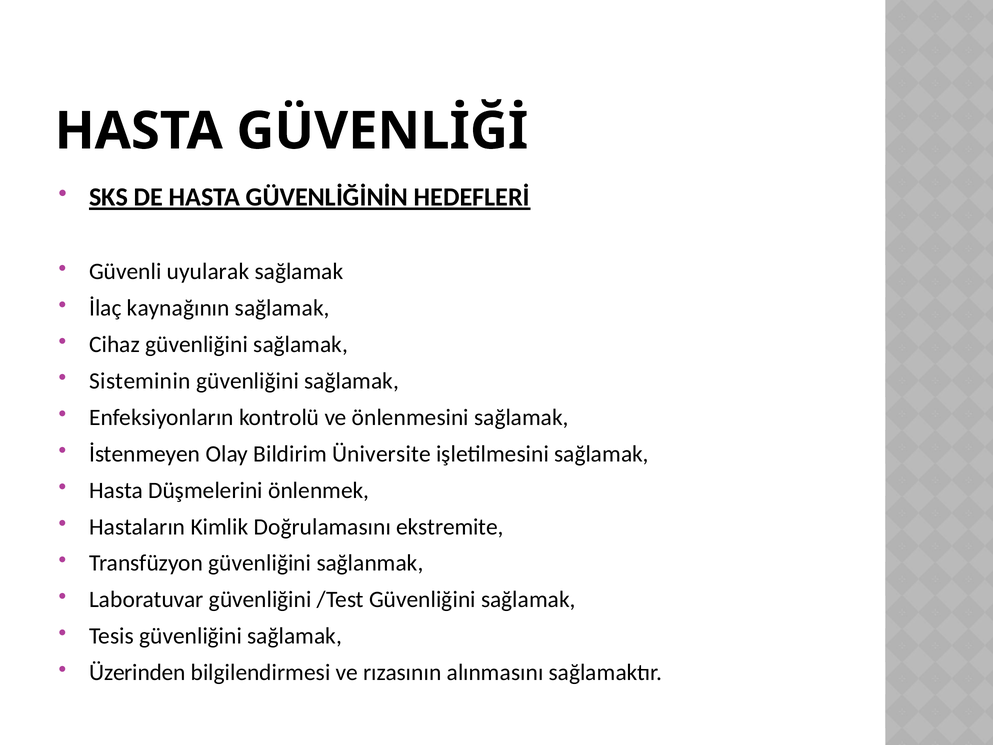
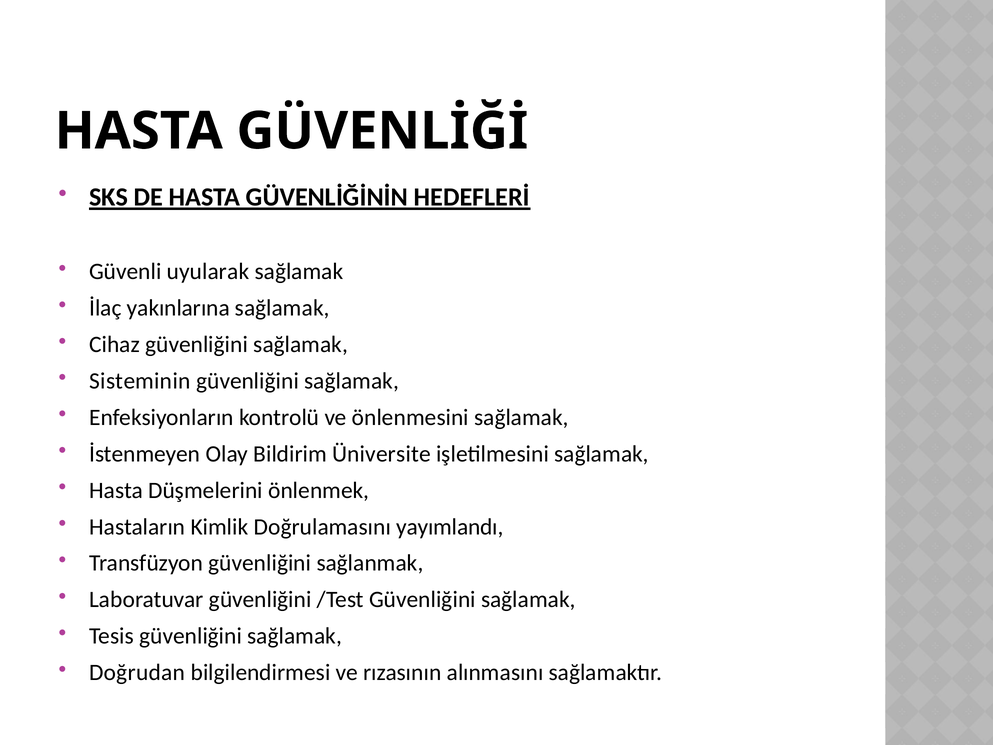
kaynağının: kaynağının -> yakınlarına
ekstremite: ekstremite -> yayımlandı
Üzerinden: Üzerinden -> Doğrudan
